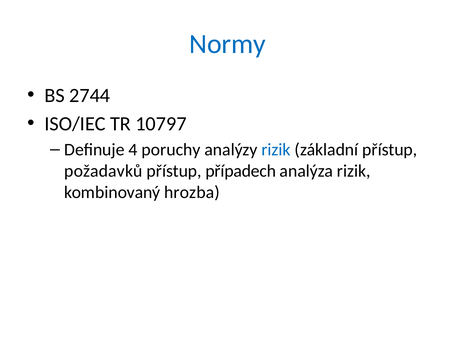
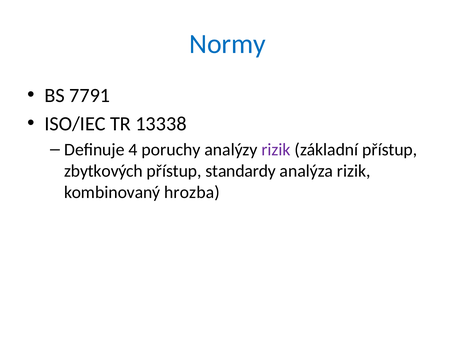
2744: 2744 -> 7791
10797: 10797 -> 13338
rizik at (276, 150) colour: blue -> purple
požadavků: požadavků -> zbytkových
případech: případech -> standardy
